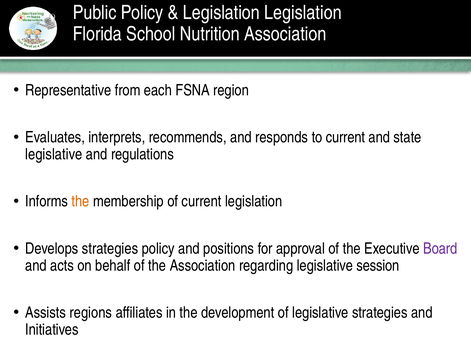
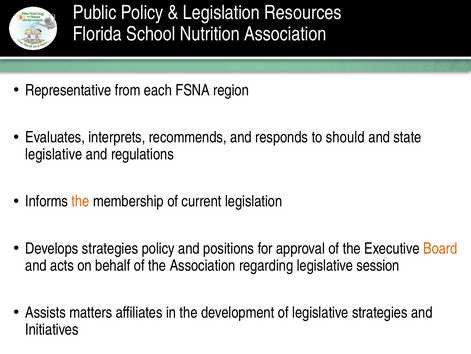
Legislation Legislation: Legislation -> Resources
to current: current -> should
Board colour: purple -> orange
regions: regions -> matters
